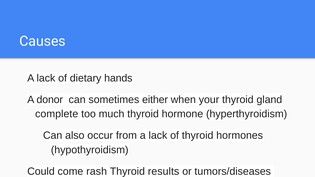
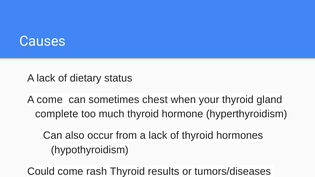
hands: hands -> status
A donor: donor -> come
either: either -> chest
